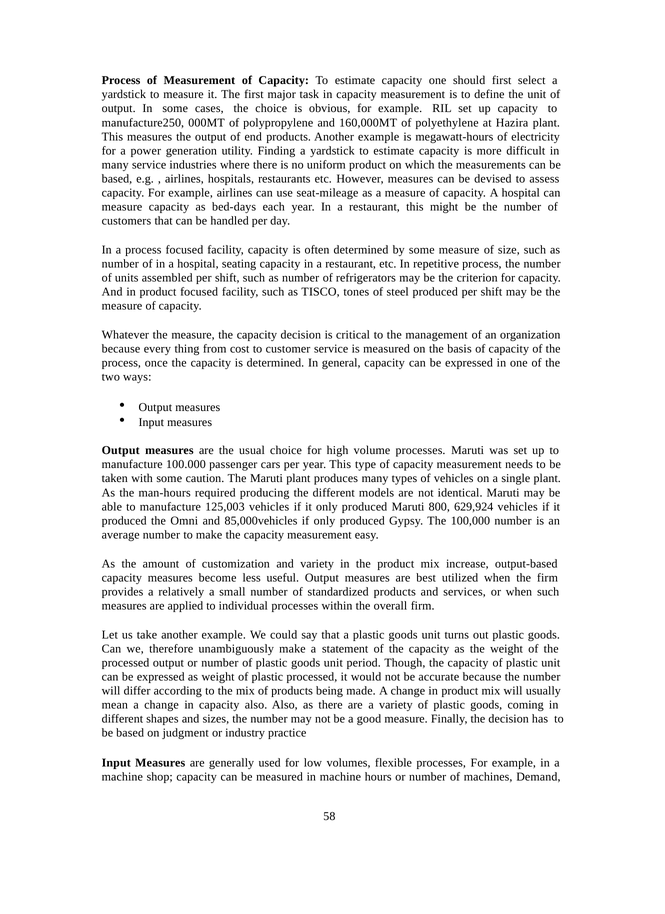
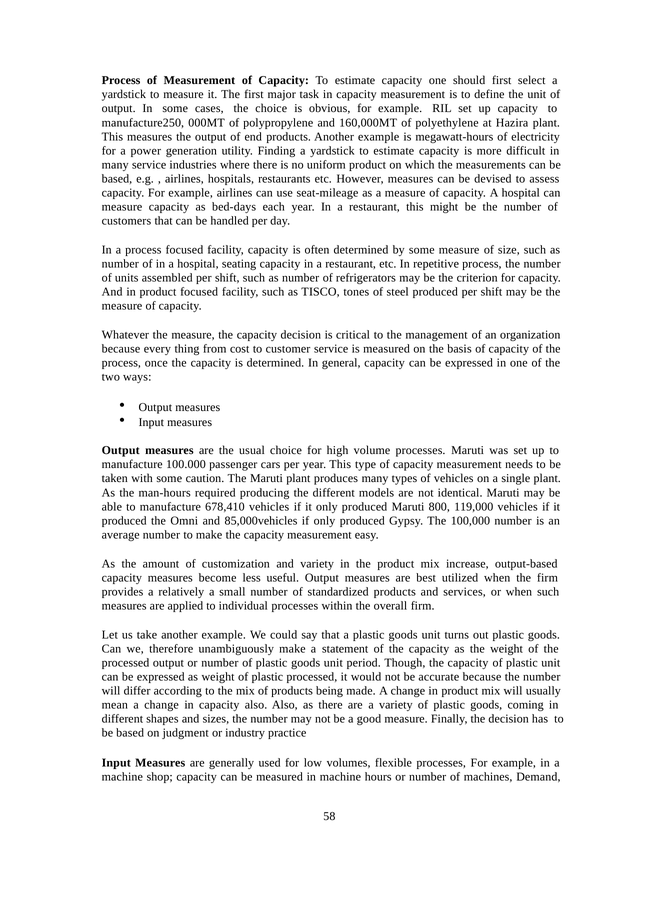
125,003: 125,003 -> 678,410
629,924: 629,924 -> 119,000
